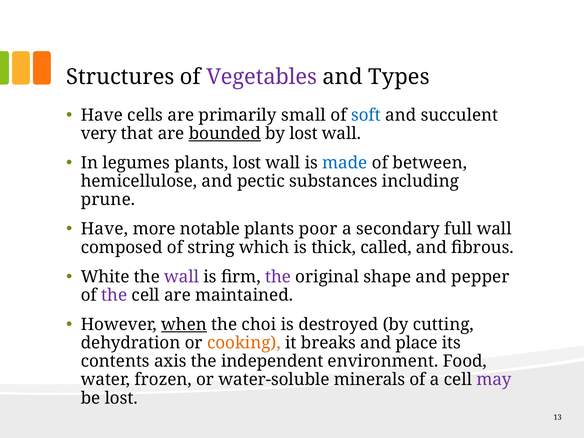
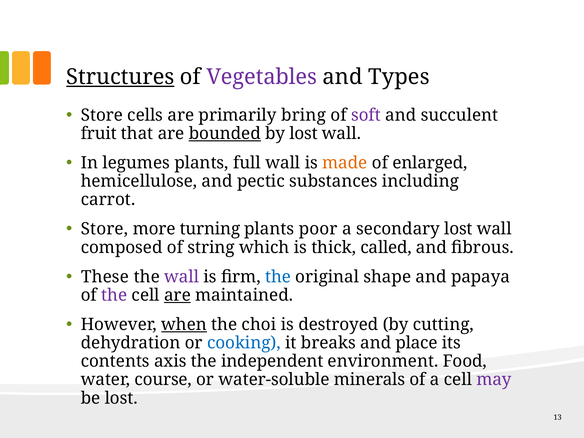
Structures underline: none -> present
Have at (102, 115): Have -> Store
small: small -> bring
soft colour: blue -> purple
very: very -> fruit
plants lost: lost -> full
made colour: blue -> orange
between: between -> enlarged
prune: prune -> carrot
Have at (104, 229): Have -> Store
notable: notable -> turning
secondary full: full -> lost
White: White -> These
the at (278, 277) colour: purple -> blue
pepper: pepper -> papaya
are at (177, 295) underline: none -> present
cooking colour: orange -> blue
frozen: frozen -> course
